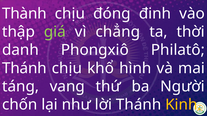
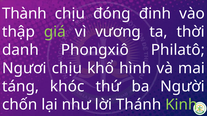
chẳng: chẳng -> vương
Thánh at (24, 68): Thánh -> Ngươi
vang: vang -> khóc
Kinh colour: yellow -> light green
